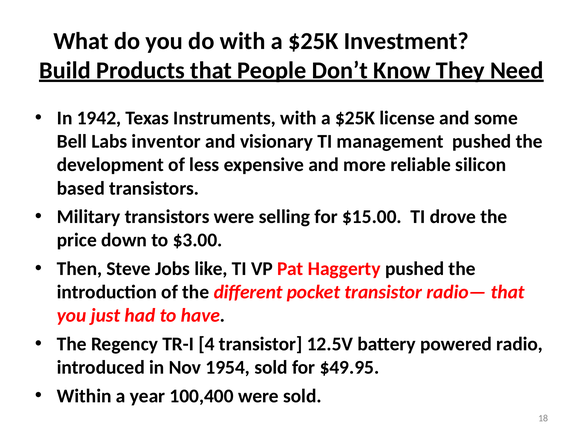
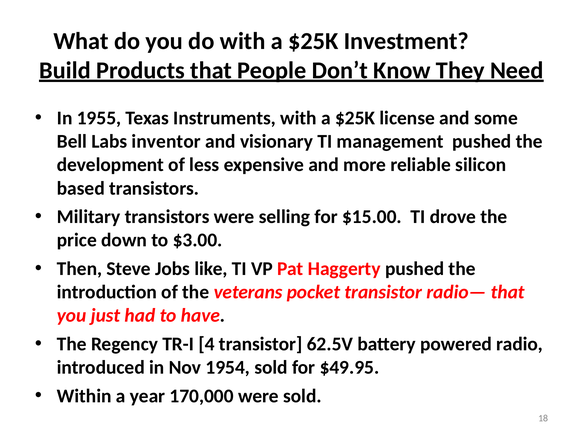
1942: 1942 -> 1955
different: different -> veterans
12.5V: 12.5V -> 62.5V
100,400: 100,400 -> 170,000
